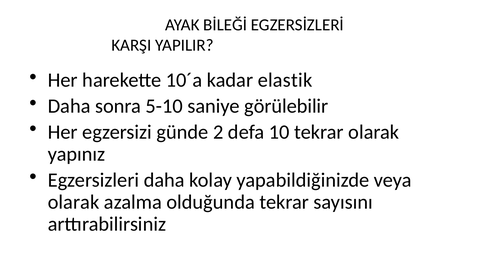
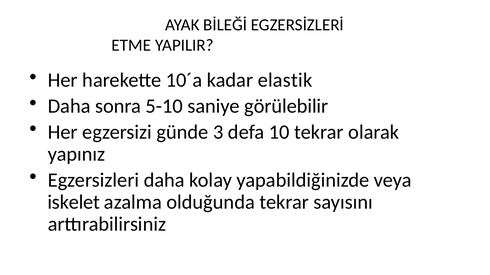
KARŞI: KARŞI -> ETME
2: 2 -> 3
olarak at (74, 202): olarak -> iskelet
